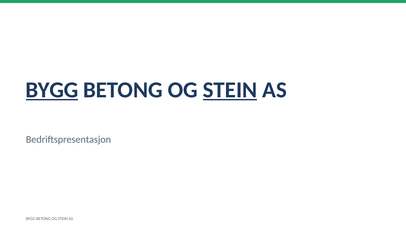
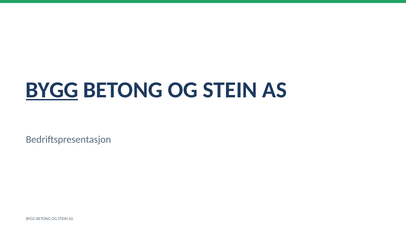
STEIN at (230, 90) underline: present -> none
